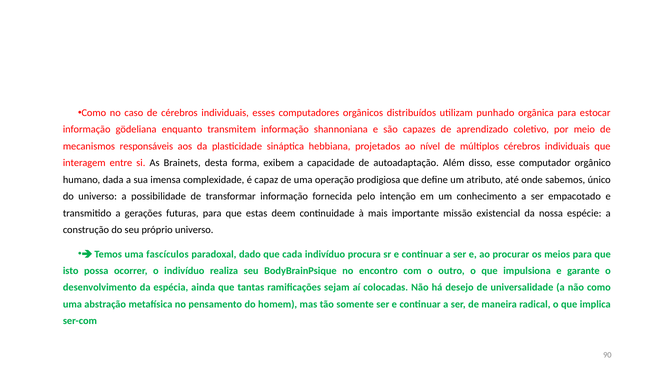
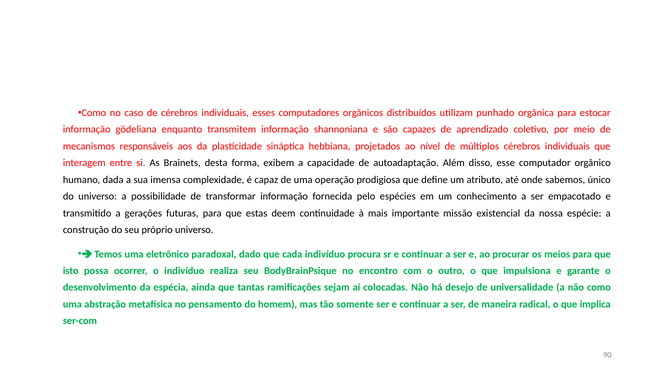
intenção: intenção -> espécies
fascículos: fascículos -> eletrônico
